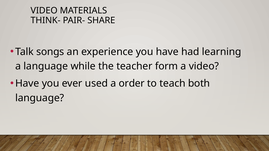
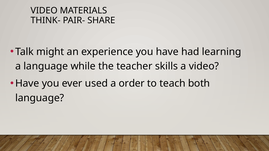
songs: songs -> might
form: form -> skills
